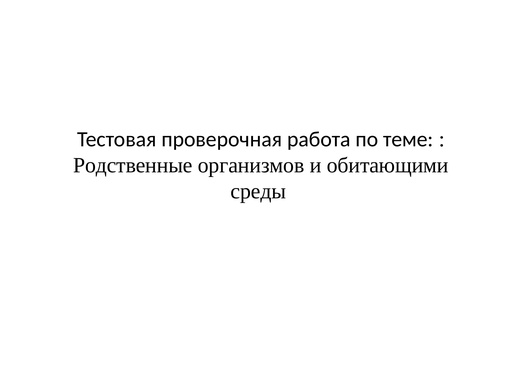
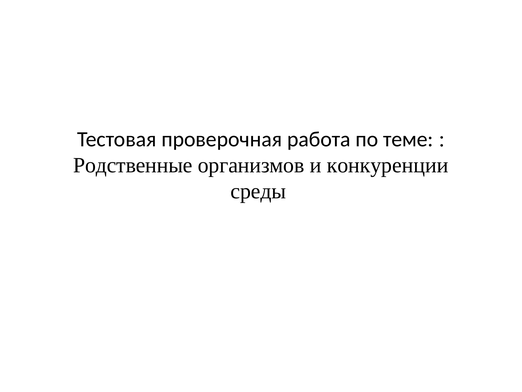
обитающими: обитающими -> конкуренции
